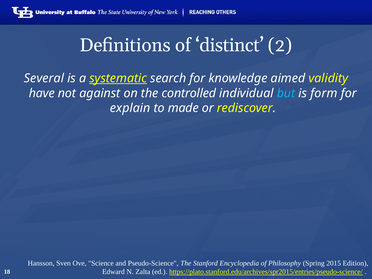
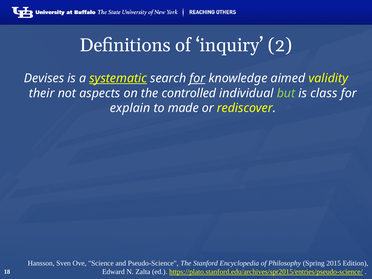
distinct: distinct -> inquiry
Several: Several -> Devises
for at (197, 78) underline: none -> present
have: have -> their
against: against -> aspects
but colour: light blue -> light green
form: form -> class
